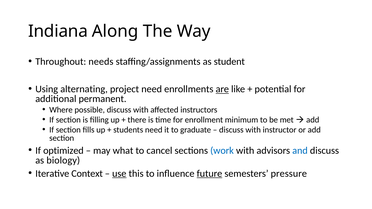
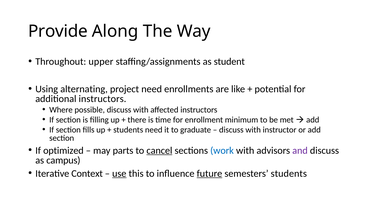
Indiana: Indiana -> Provide
needs: needs -> upper
are underline: present -> none
additional permanent: permanent -> instructors
what: what -> parts
cancel underline: none -> present
and colour: blue -> purple
biology: biology -> campus
semesters pressure: pressure -> students
